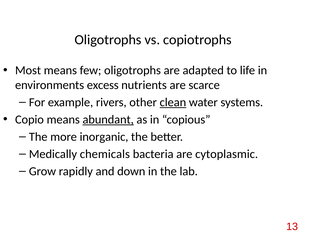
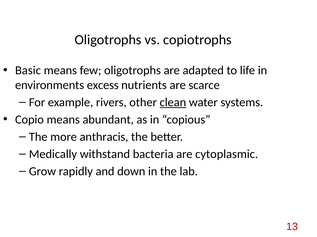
Most: Most -> Basic
abundant underline: present -> none
inorganic: inorganic -> anthracis
chemicals: chemicals -> withstand
